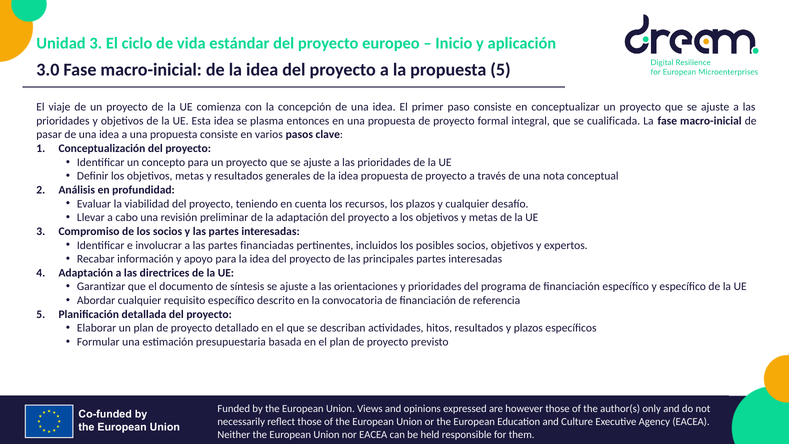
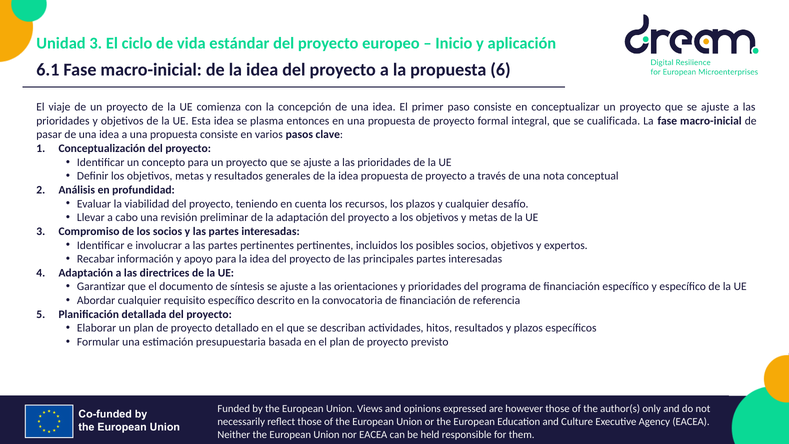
3.0: 3.0 -> 6.1
propuesta 5: 5 -> 6
partes financiadas: financiadas -> pertinentes
